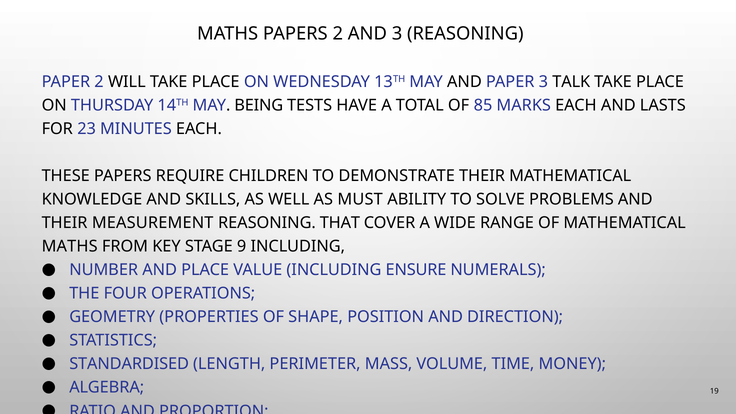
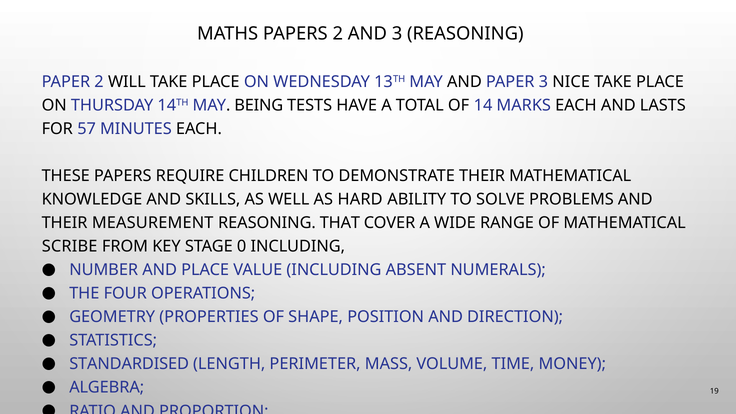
TALK: TALK -> NICE
85: 85 -> 14
23: 23 -> 57
MUST: MUST -> HARD
MATHS at (70, 246): MATHS -> SCRIBE
9: 9 -> 0
ENSURE: ENSURE -> ABSENT
